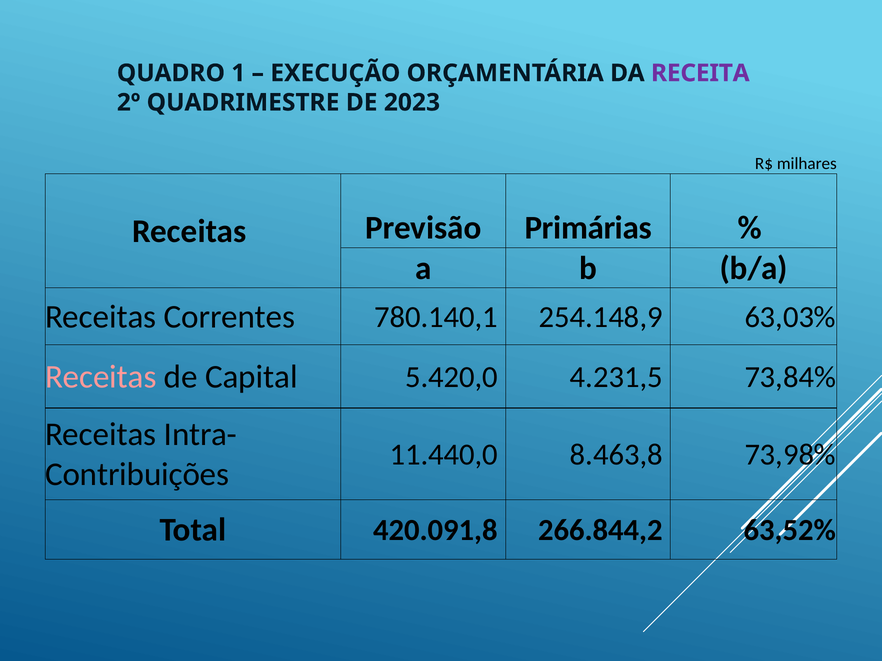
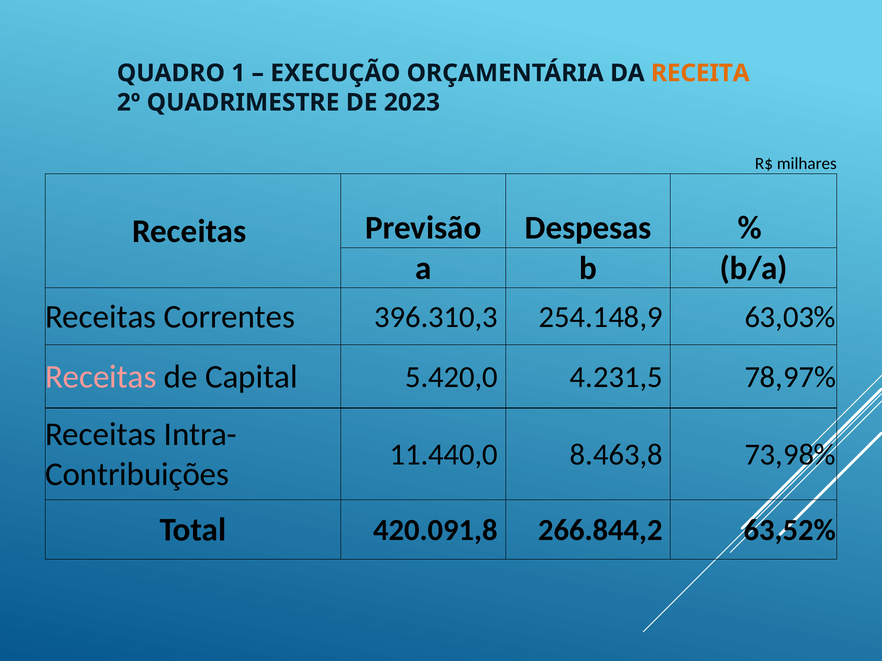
RECEITA colour: purple -> orange
Primárias: Primárias -> Despesas
780.140,1: 780.140,1 -> 396.310,3
73,84%: 73,84% -> 78,97%
